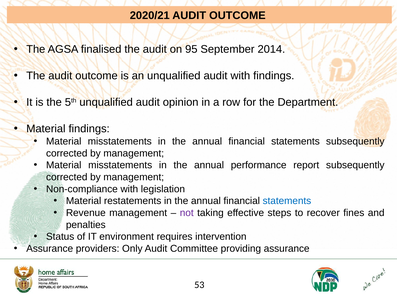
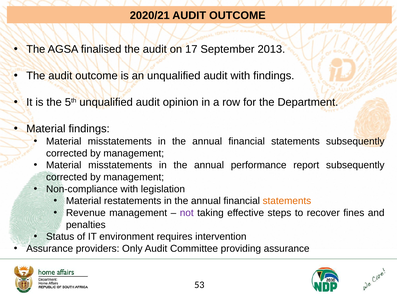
95: 95 -> 17
2014: 2014 -> 2013
statements at (287, 201) colour: blue -> orange
